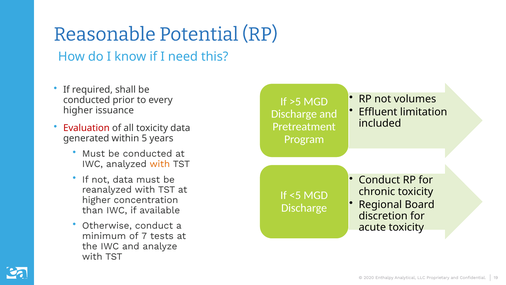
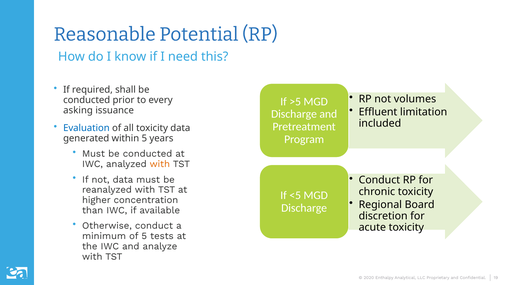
higher at (78, 110): higher -> asking
Evaluation colour: red -> blue
of 7: 7 -> 5
